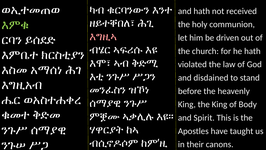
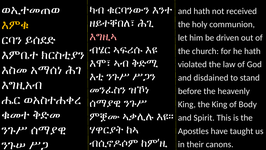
እምቁ colour: light green -> yellow
